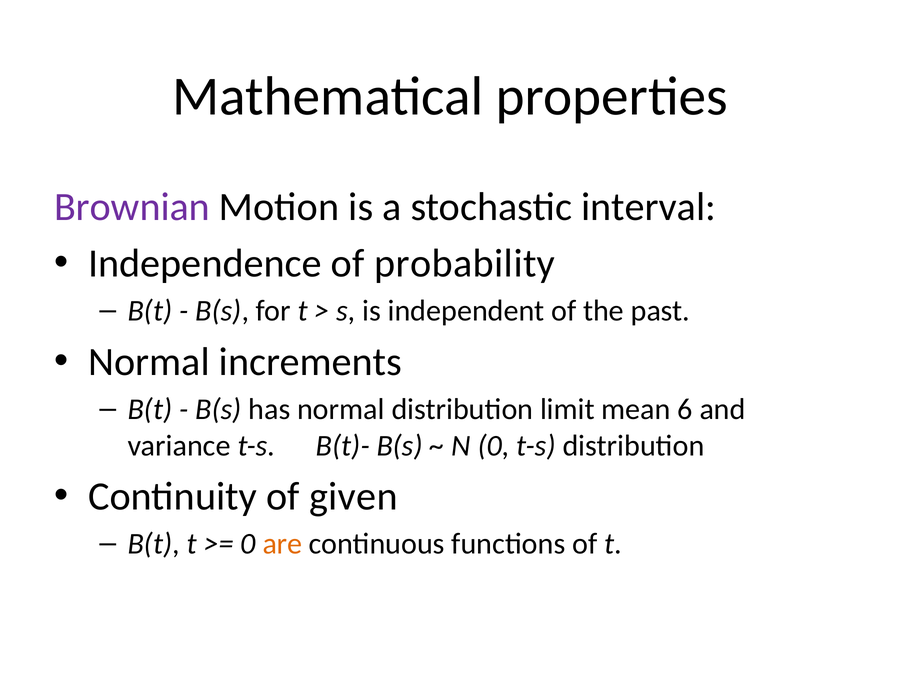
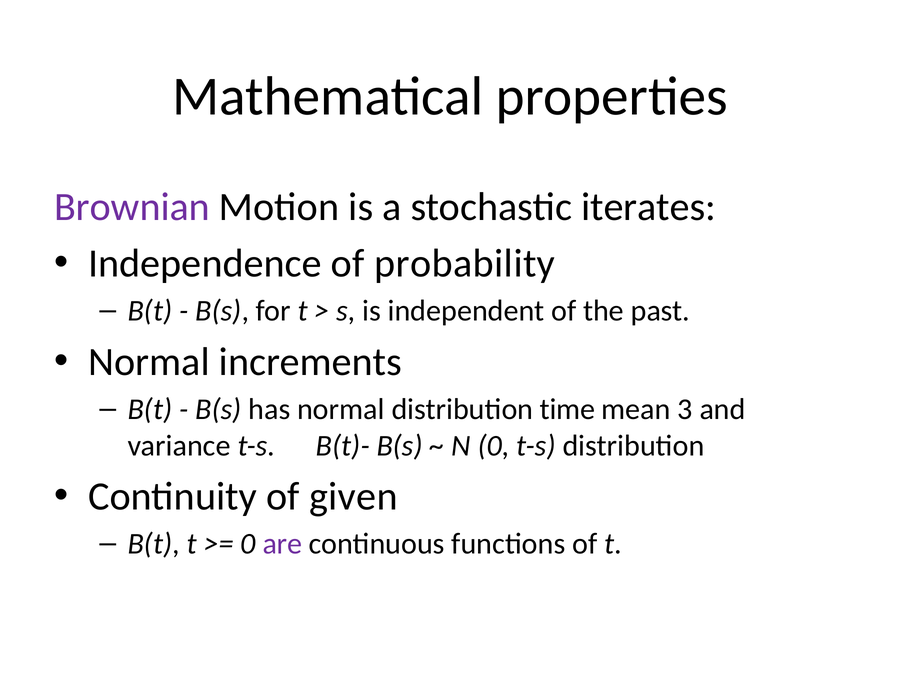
interval: interval -> iterates
limit: limit -> time
6: 6 -> 3
are colour: orange -> purple
